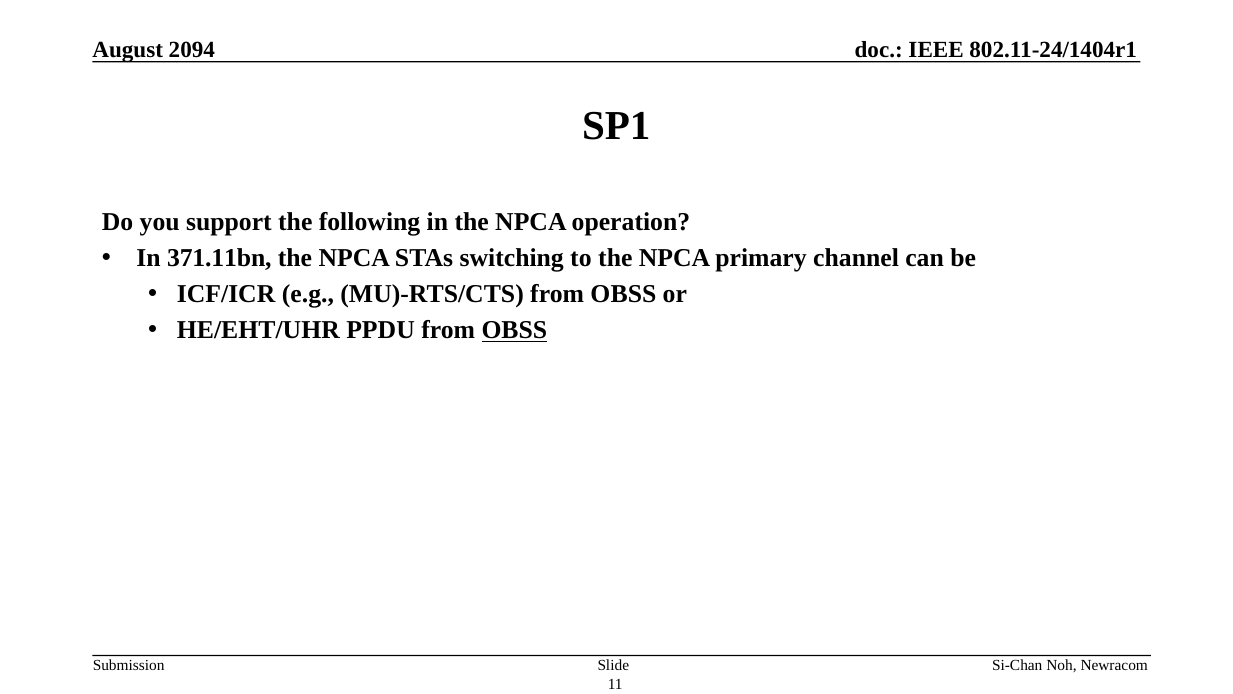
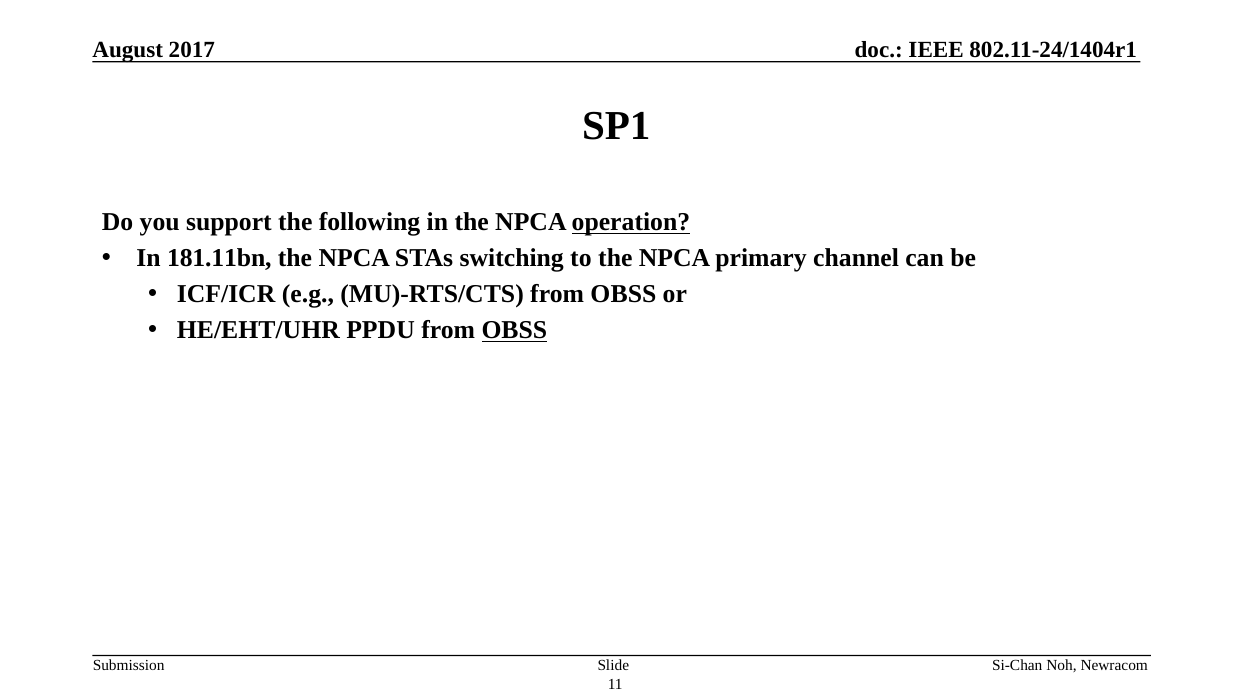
2094: 2094 -> 2017
operation underline: none -> present
371.11bn: 371.11bn -> 181.11bn
